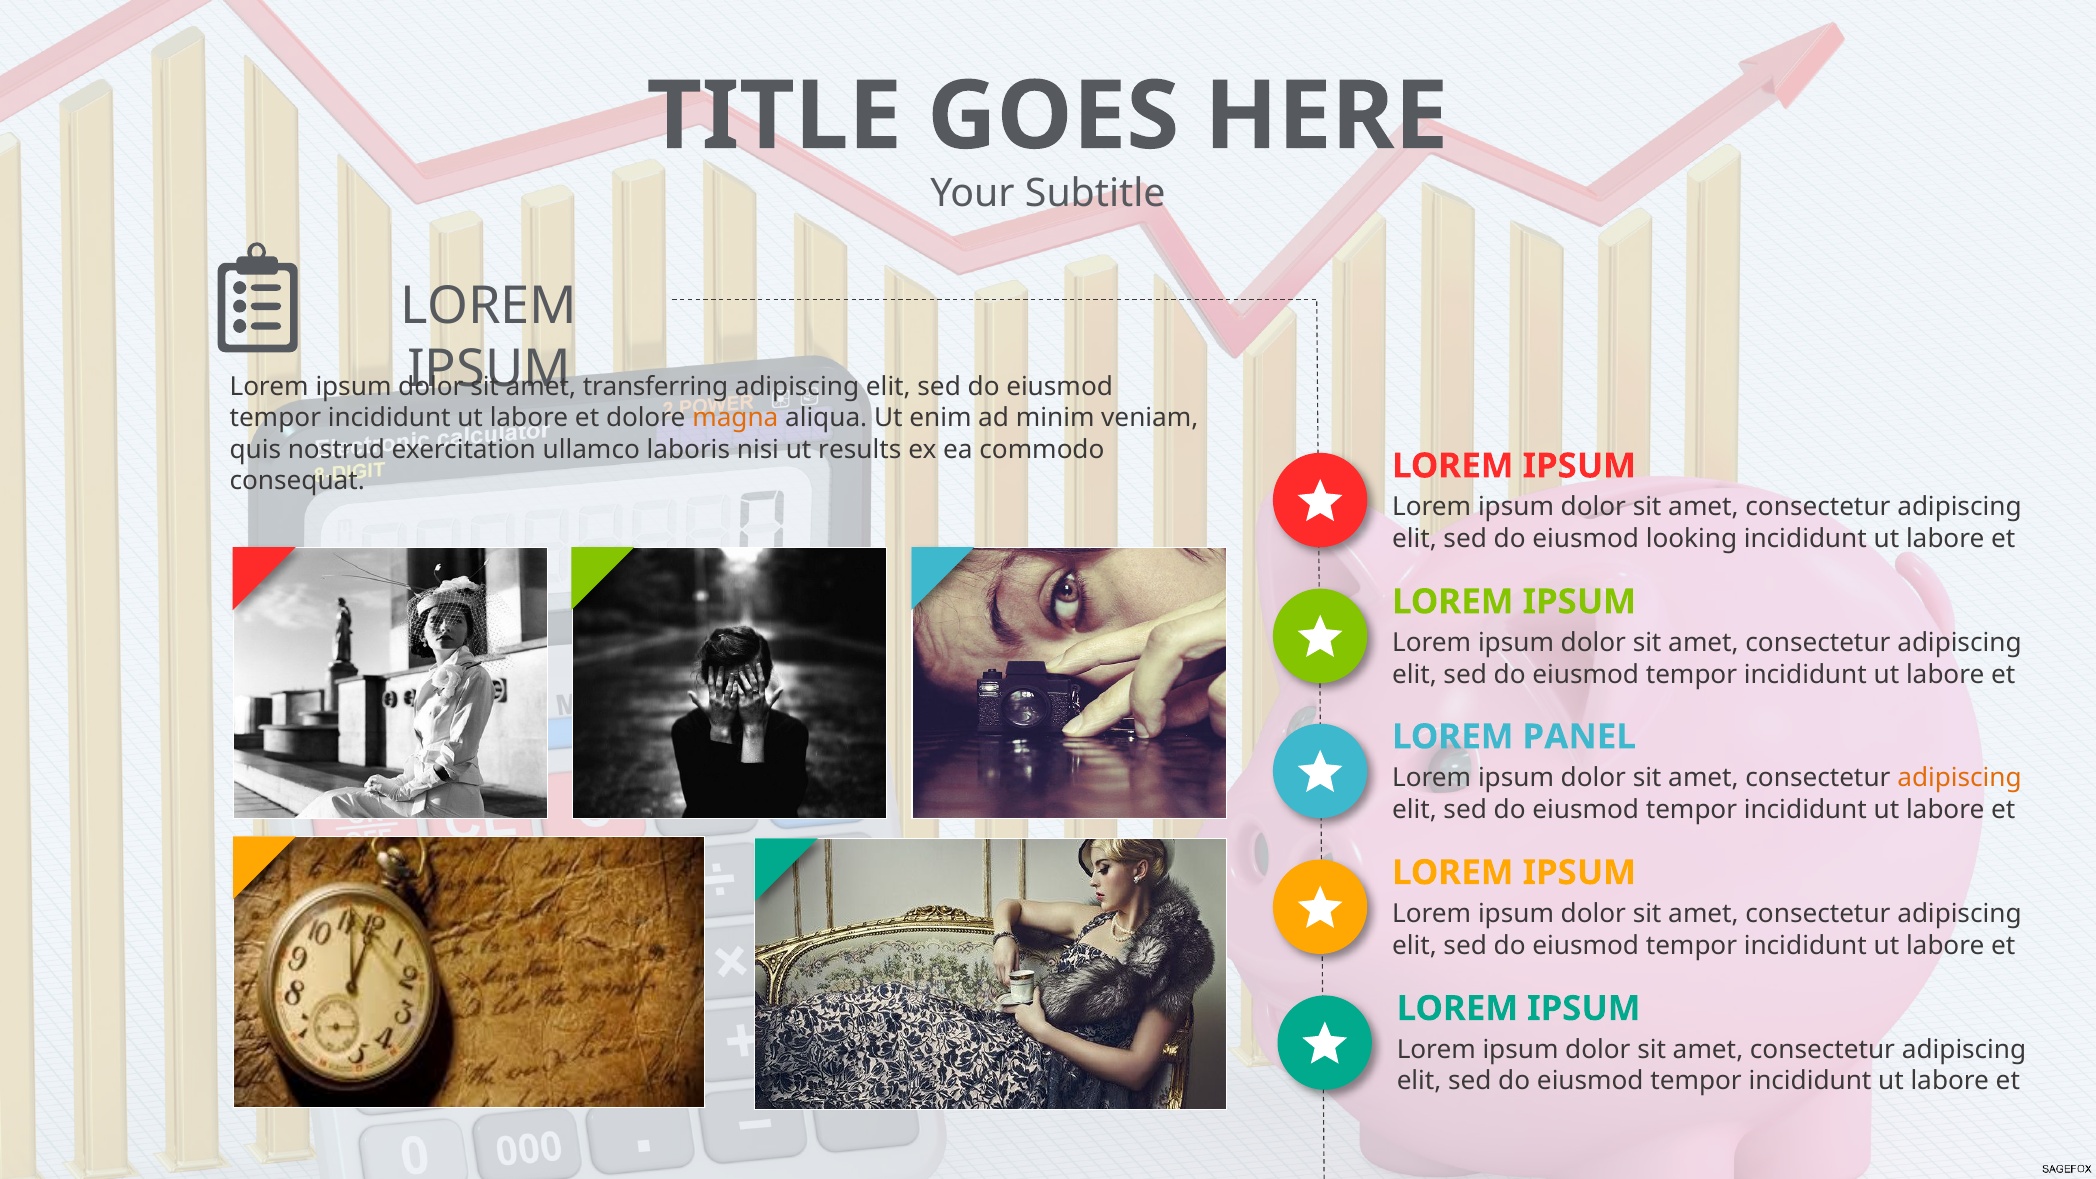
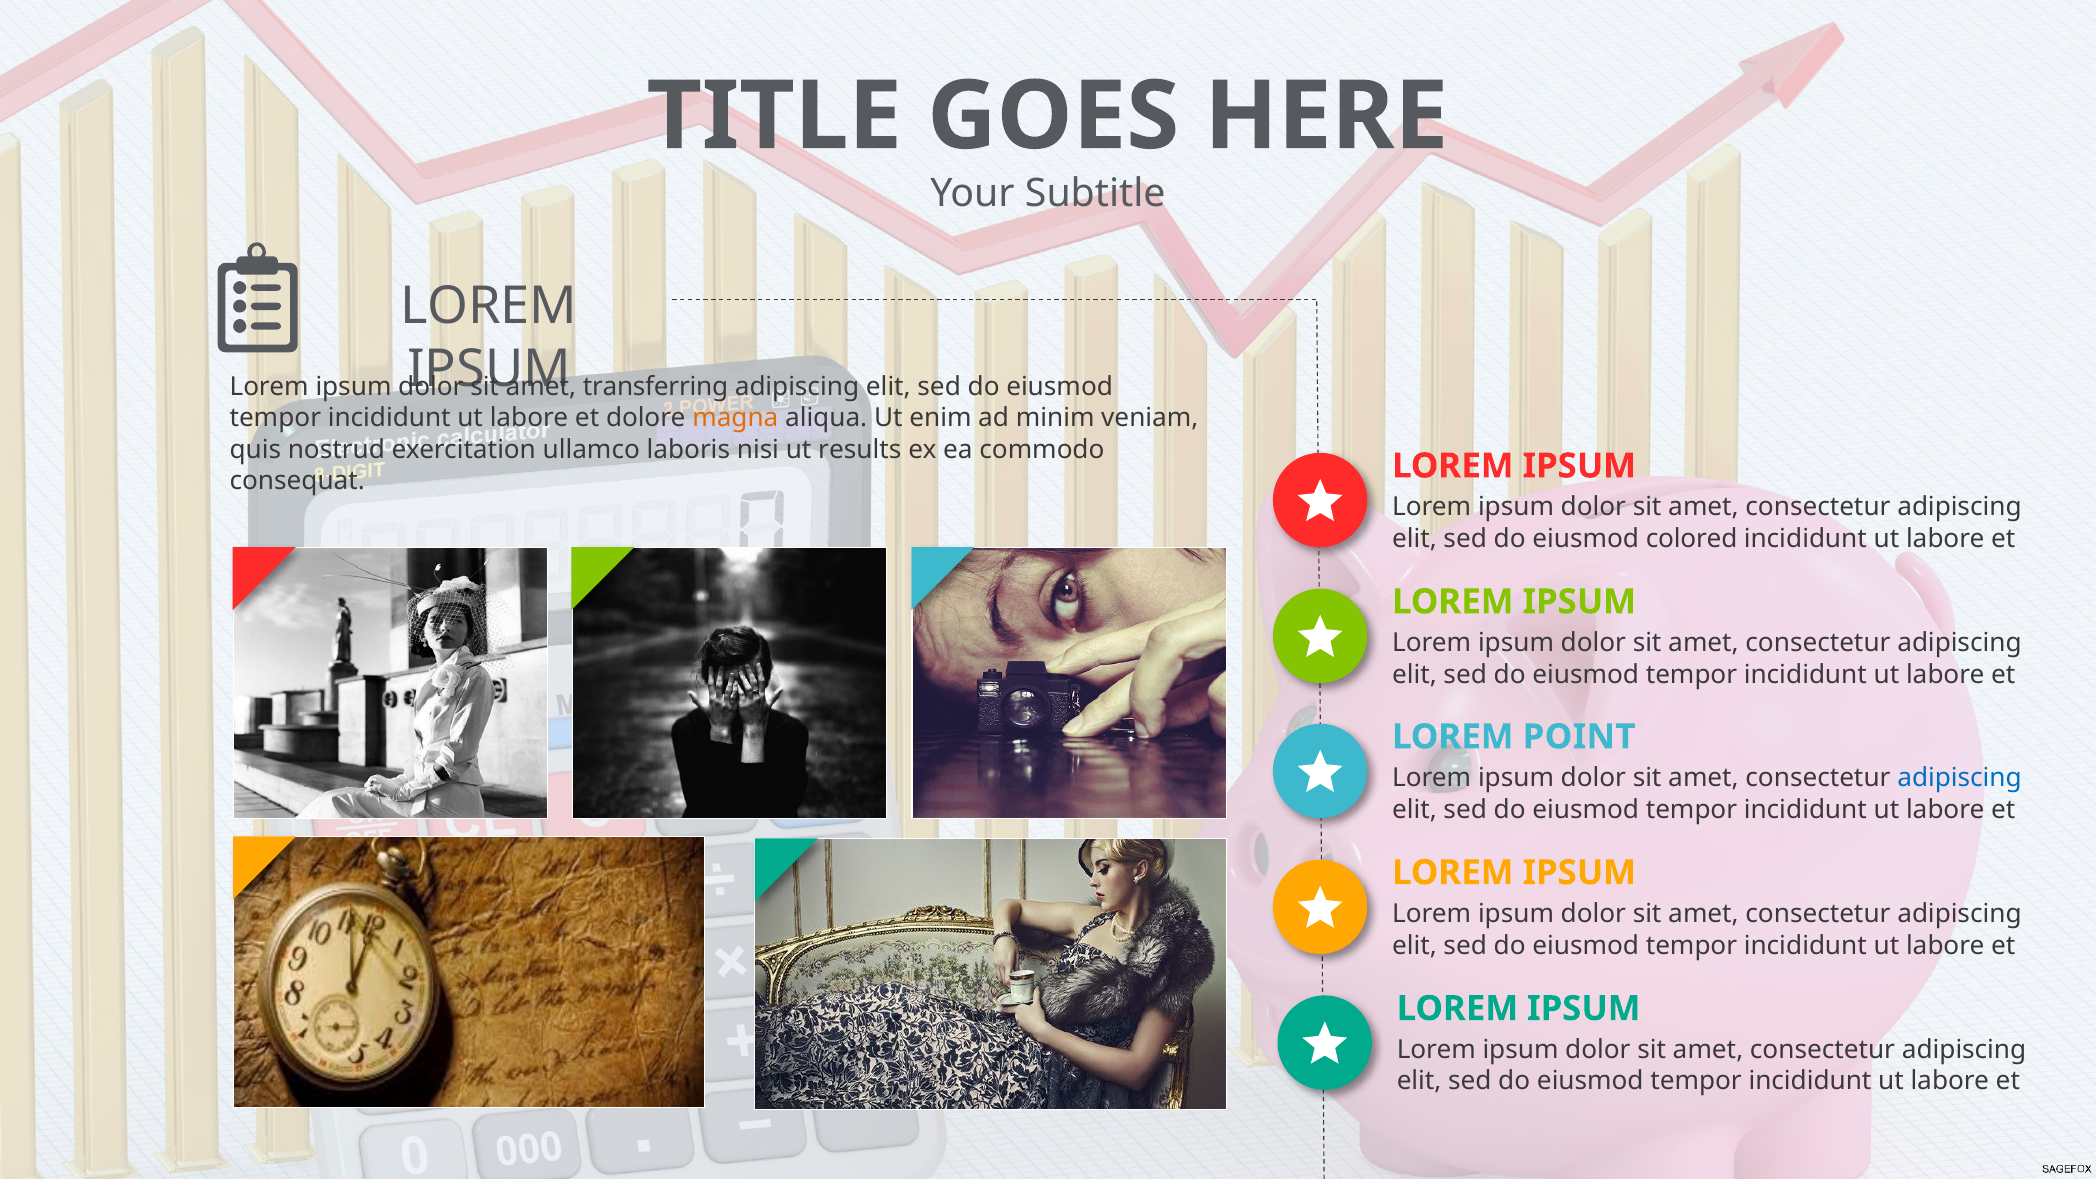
looking: looking -> colored
PANEL: PANEL -> POINT
adipiscing at (1960, 778) colour: orange -> blue
